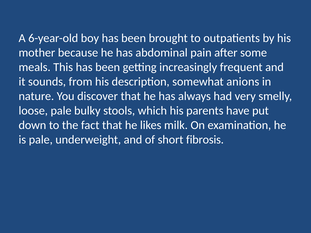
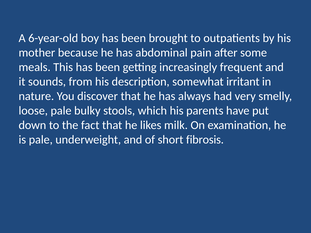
anions: anions -> irritant
